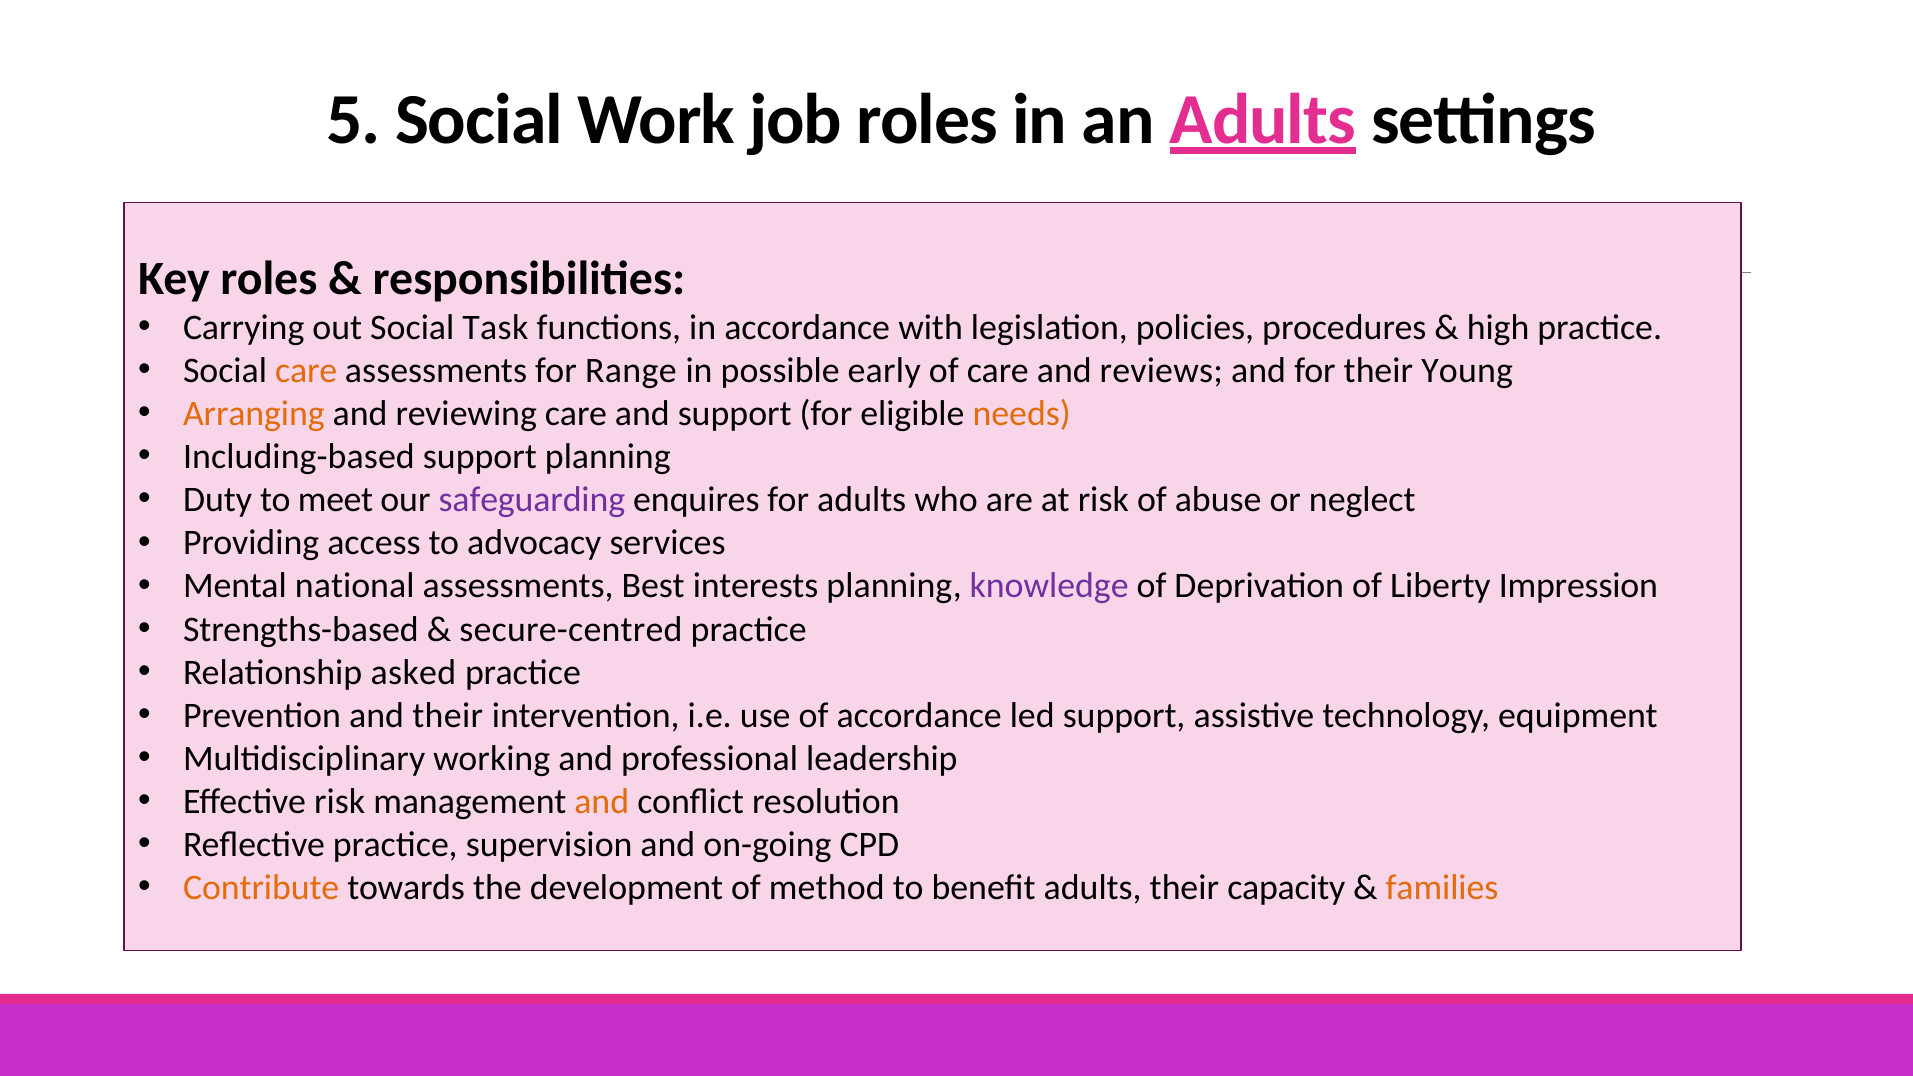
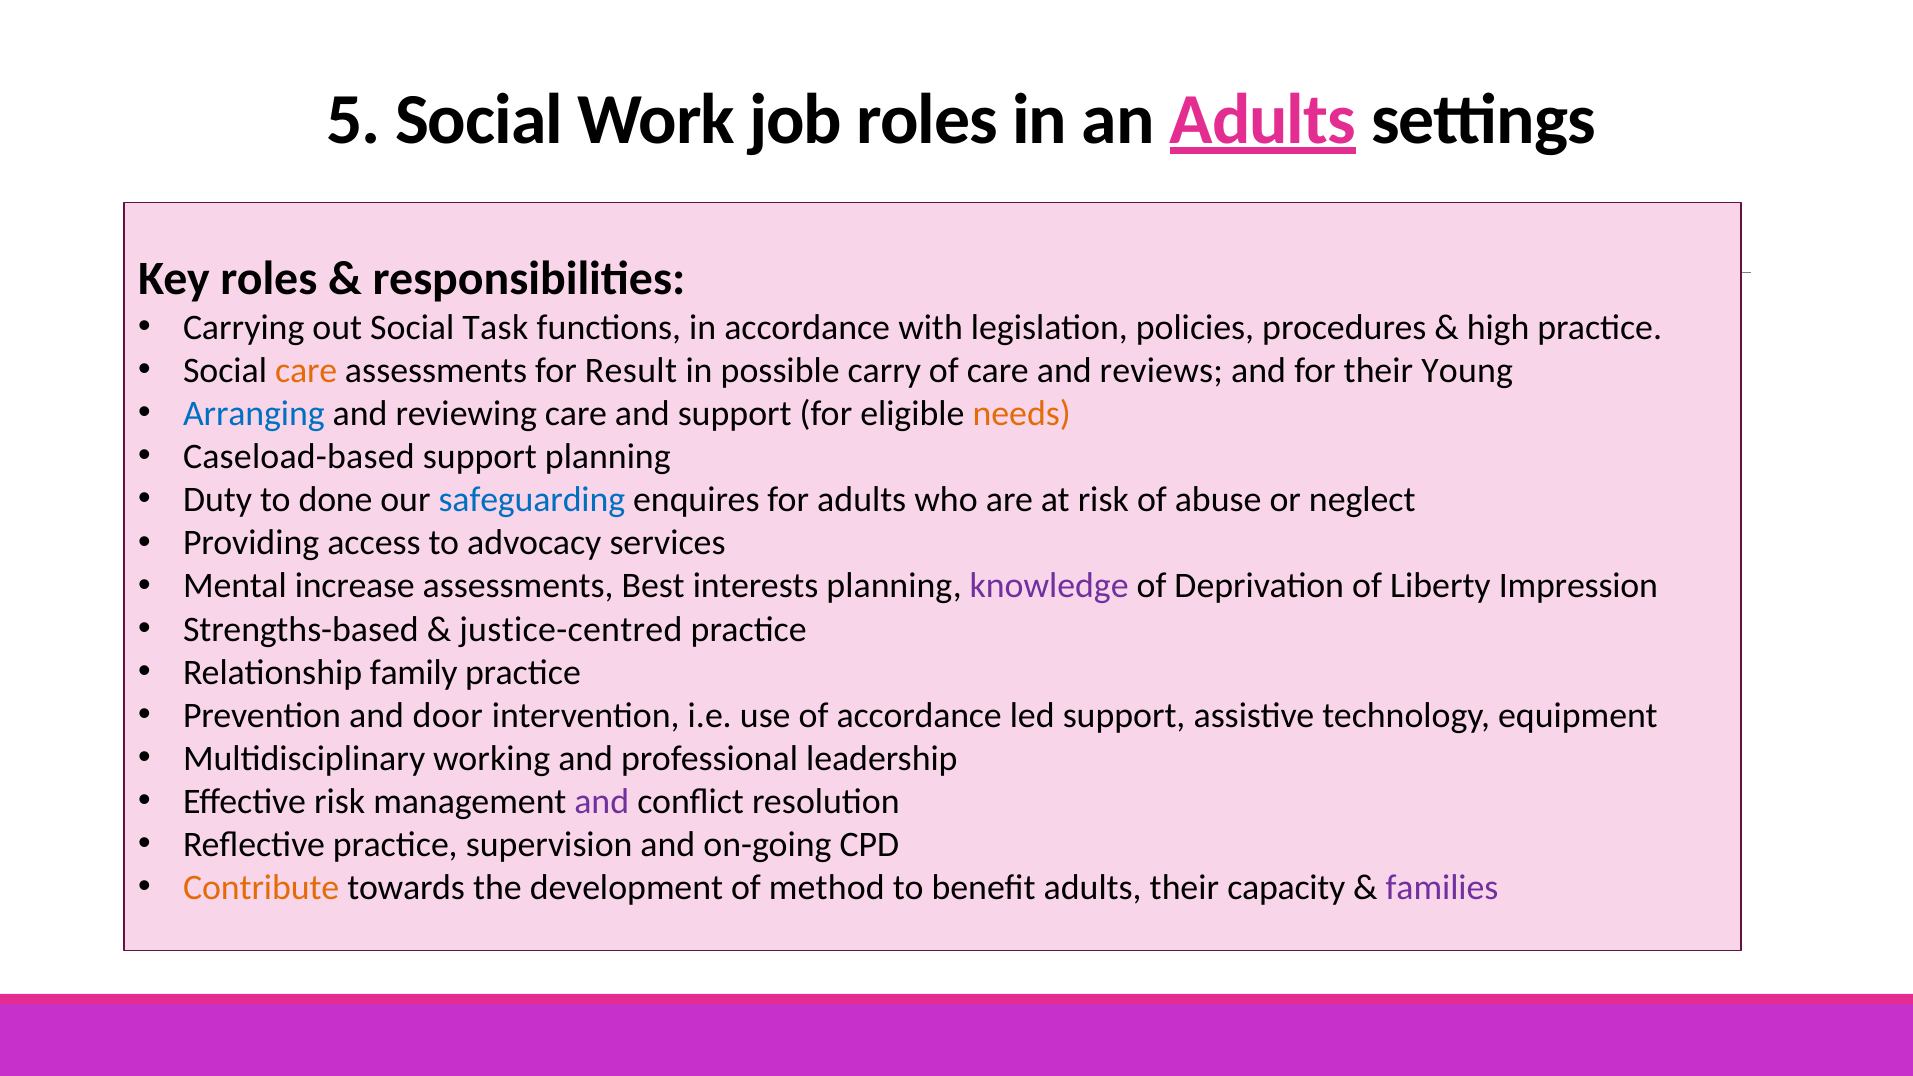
Range: Range -> Result
early: early -> carry
Arranging colour: orange -> blue
Including-based: Including-based -> Caseload-based
meet: meet -> done
safeguarding colour: purple -> blue
national: national -> increase
secure-centred: secure-centred -> justice-centred
asked: asked -> family
and their: their -> door
and at (602, 801) colour: orange -> purple
families colour: orange -> purple
